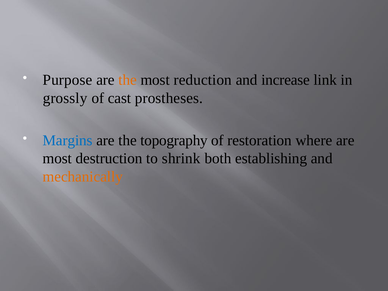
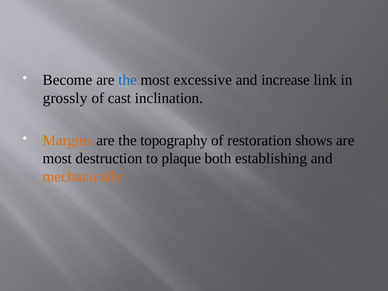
Purpose: Purpose -> Become
the at (128, 80) colour: orange -> blue
reduction: reduction -> excessive
prostheses: prostheses -> inclination
Margins colour: blue -> orange
where: where -> shows
shrink: shrink -> plaque
